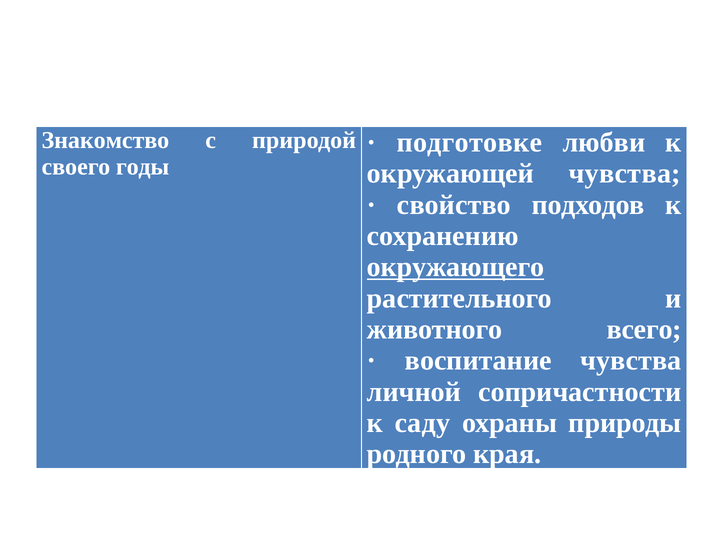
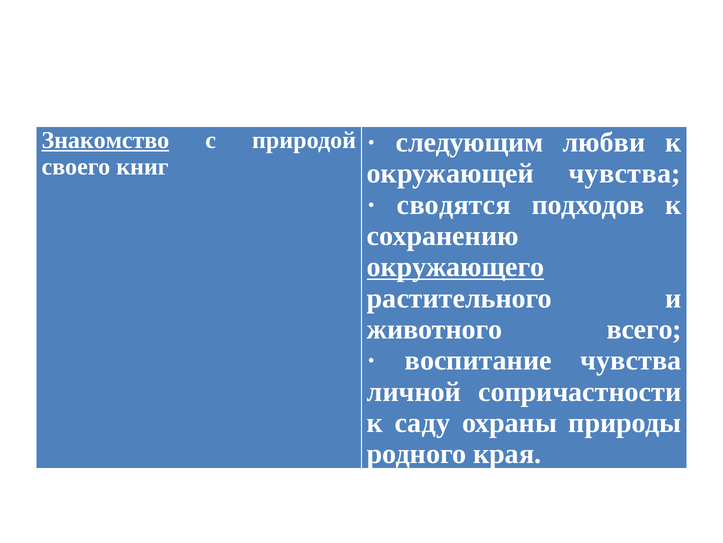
Знакомство underline: none -> present
подготовке: подготовке -> следующим
годы: годы -> книг
свойство: свойство -> сводятся
